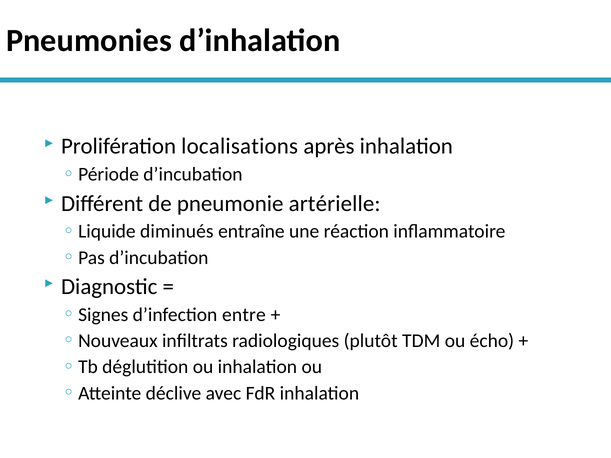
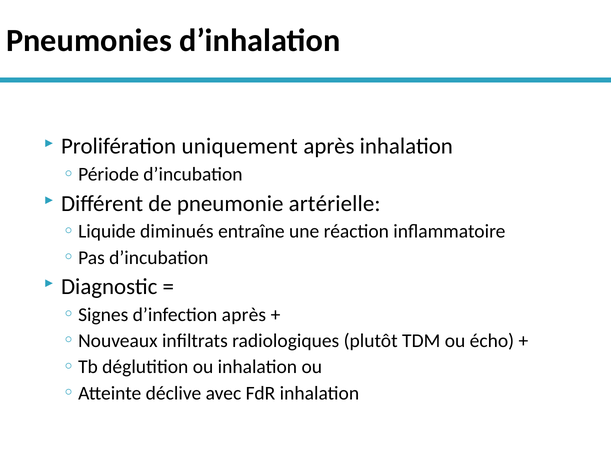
localisations: localisations -> uniquement
d’infection entre: entre -> après
